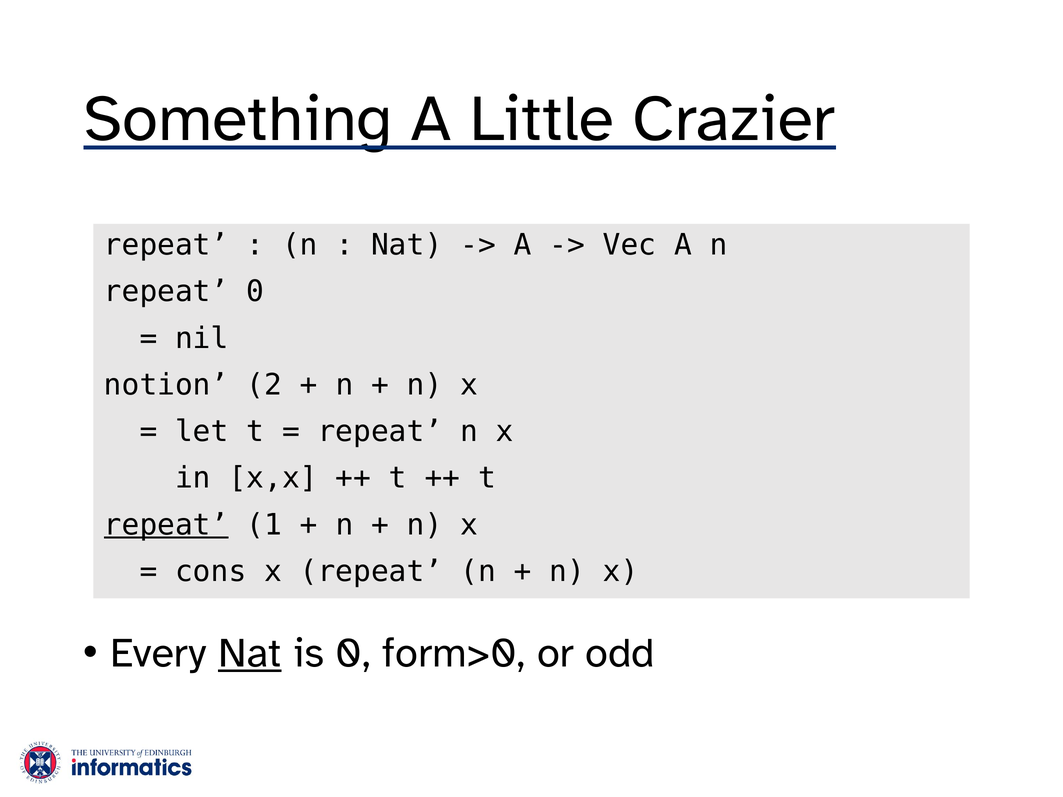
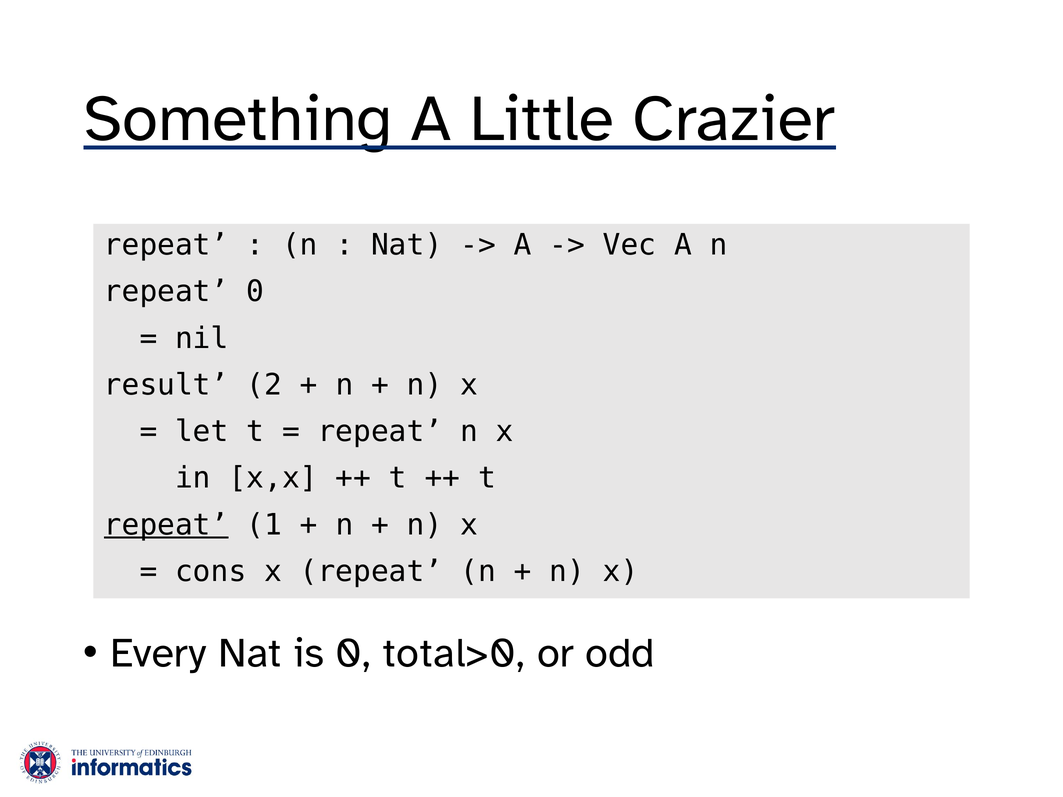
notion: notion -> result
Nat at (250, 653) underline: present -> none
form>0: form>0 -> total>0
